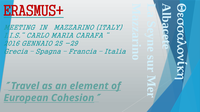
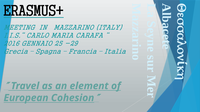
ERASMUS+ colour: red -> black
